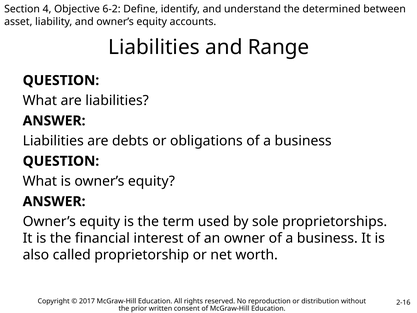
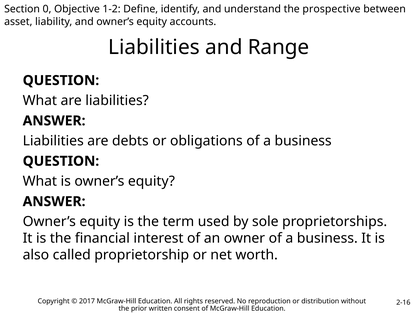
4: 4 -> 0
6-2: 6-2 -> 1-2
determined: determined -> prospective
